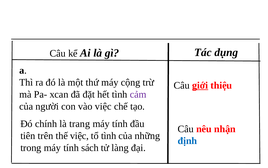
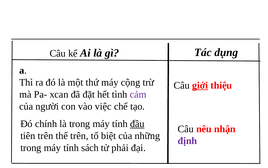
là trang: trang -> trong
đầu underline: none -> present
thế việc: việc -> trên
tổ tình: tình -> biệt
định colour: blue -> purple
làng: làng -> phải
